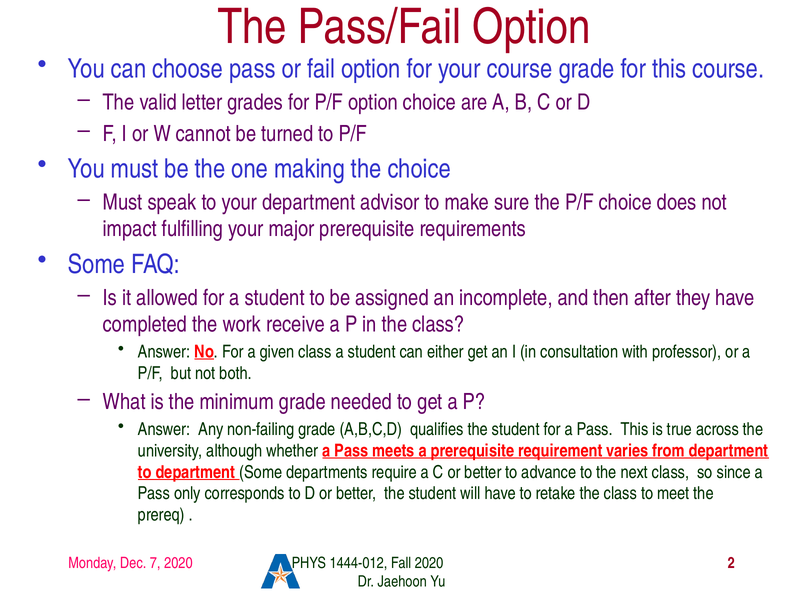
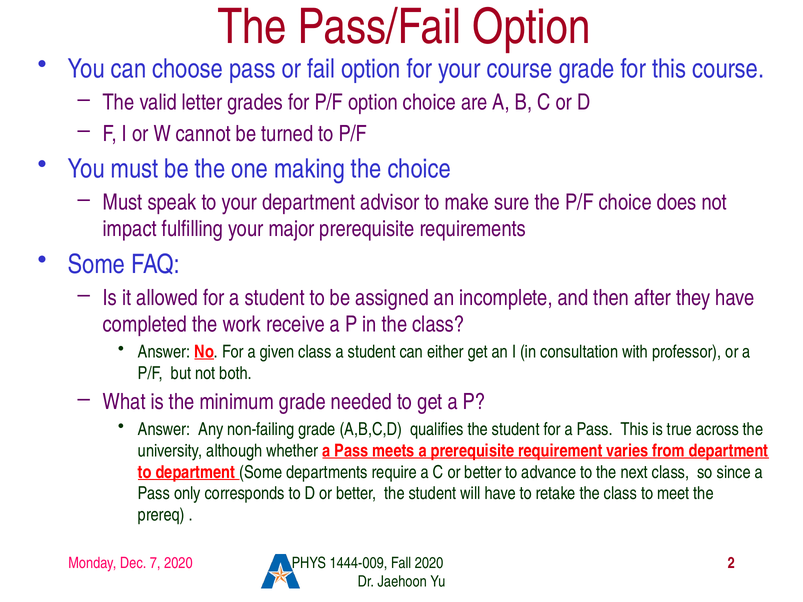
1444-012: 1444-012 -> 1444-009
